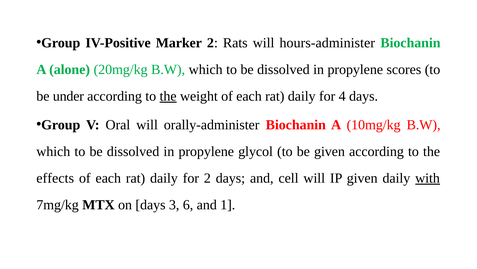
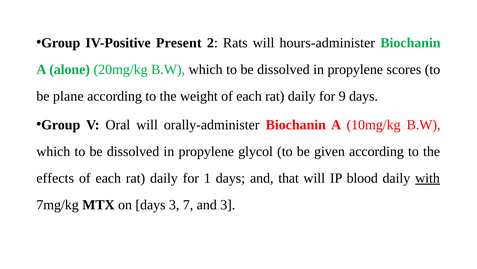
Marker: Marker -> Present
under: under -> plane
the at (168, 96) underline: present -> none
4: 4 -> 9
for 2: 2 -> 1
cell: cell -> that
IP given: given -> blood
6: 6 -> 7
and 1: 1 -> 3
